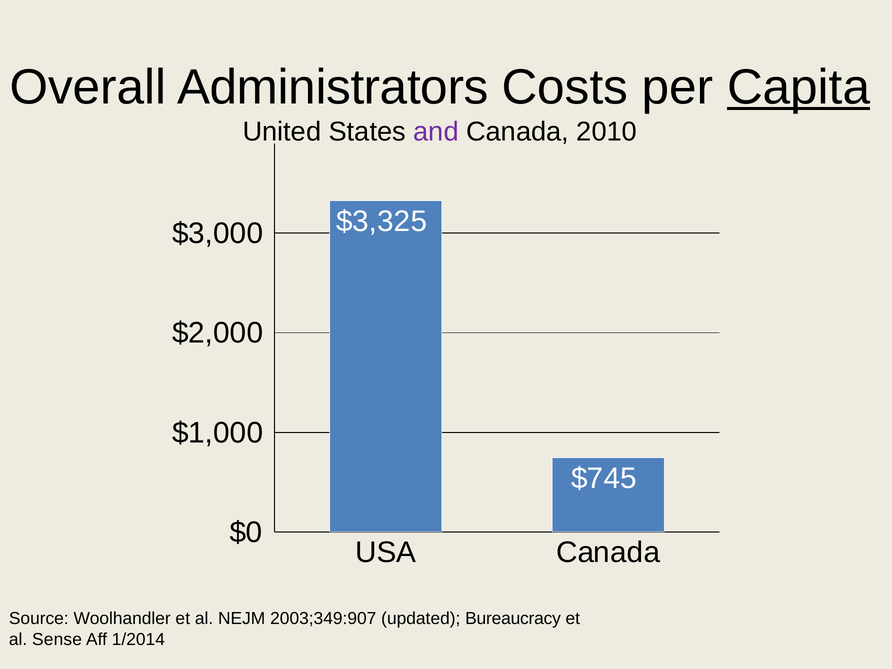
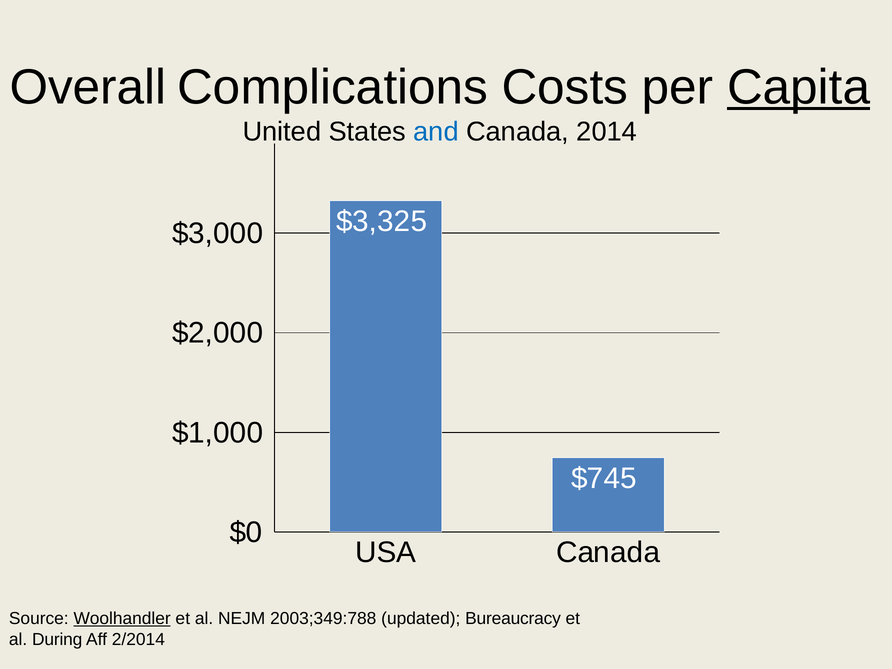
Administrators: Administrators -> Complications
and colour: purple -> blue
2010: 2010 -> 2014
Woolhandler underline: none -> present
2003;349:907: 2003;349:907 -> 2003;349:788
Sense: Sense -> During
1/2014: 1/2014 -> 2/2014
